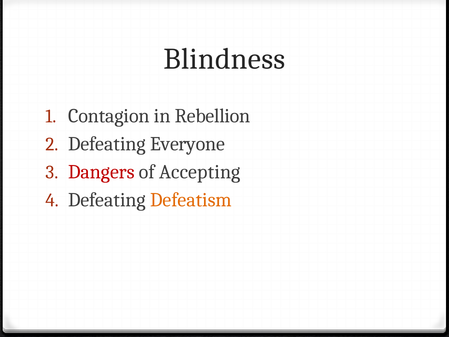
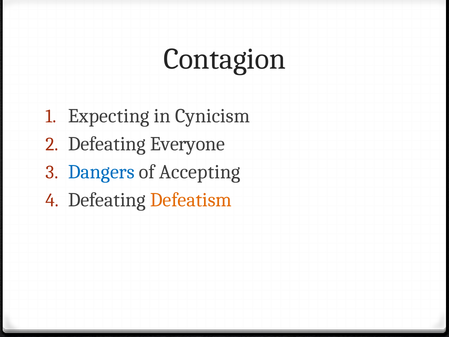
Blindness: Blindness -> Contagion
Contagion: Contagion -> Expecting
Rebellion: Rebellion -> Cynicism
Dangers colour: red -> blue
